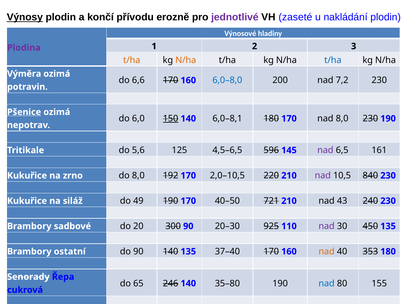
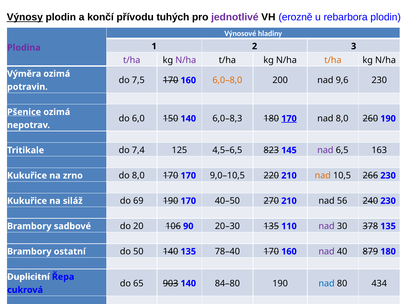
erozně: erozně -> tuhých
zaseté: zaseté -> erozně
nakládání: nakládání -> rebarbora
t/ha at (132, 60) colour: orange -> purple
N/ha at (186, 60) colour: orange -> purple
t/ha at (333, 60) colour: blue -> orange
6,6: 6,6 -> 7,5
6,0–8,0 colour: blue -> orange
7,2: 7,2 -> 9,6
150 at (171, 119) underline: present -> none
6,0–8,1: 6,0–8,1 -> 6,0–8,3
170 at (289, 119) underline: none -> present
8,0 230: 230 -> 260
5,6: 5,6 -> 7,4
596: 596 -> 823
161: 161 -> 163
8,0 192: 192 -> 170
2,0–10,5: 2,0–10,5 -> 9,0–10,5
nad at (323, 176) colour: purple -> orange
840: 840 -> 266
49: 49 -> 69
721: 721 -> 270
43: 43 -> 56
300: 300 -> 106
20–30 925: 925 -> 135
450: 450 -> 378
do 90: 90 -> 50
37–40: 37–40 -> 78–40
nad at (327, 252) colour: orange -> purple
353: 353 -> 879
Senorady: Senorady -> Duplicitní
246: 246 -> 903
35–80: 35–80 -> 84–80
155: 155 -> 434
